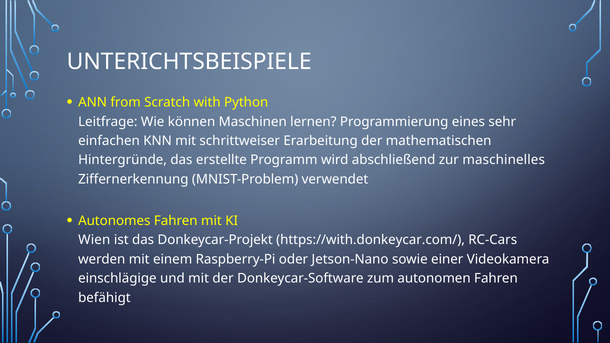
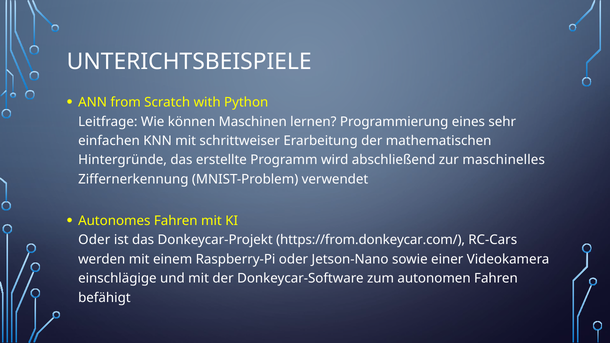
Wien at (94, 240): Wien -> Oder
https://with.donkeycar.com/: https://with.donkeycar.com/ -> https://from.donkeycar.com/
